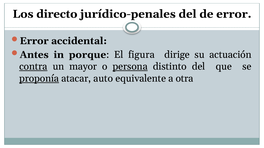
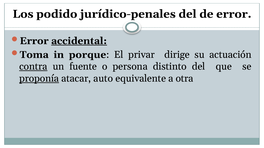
directo: directo -> podido
accidental underline: none -> present
Antes: Antes -> Toma
figura: figura -> privar
mayor: mayor -> fuente
persona underline: present -> none
